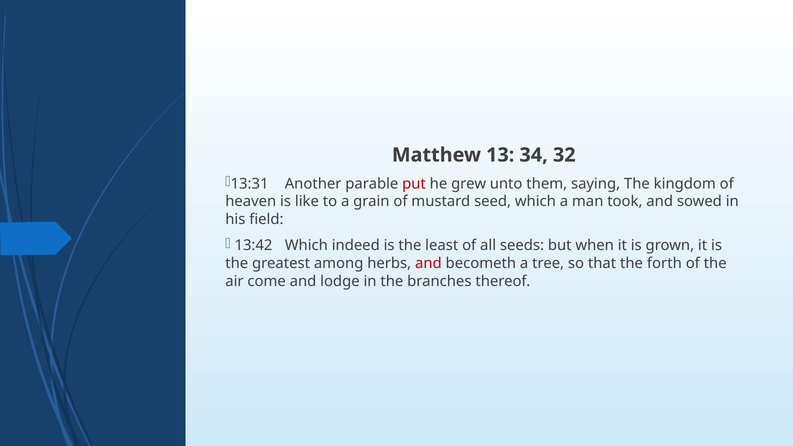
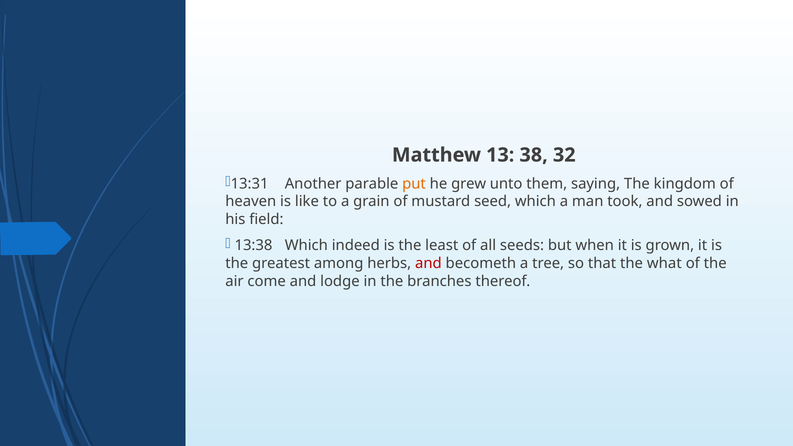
34: 34 -> 38
put colour: red -> orange
13:42: 13:42 -> 13:38
forth: forth -> what
